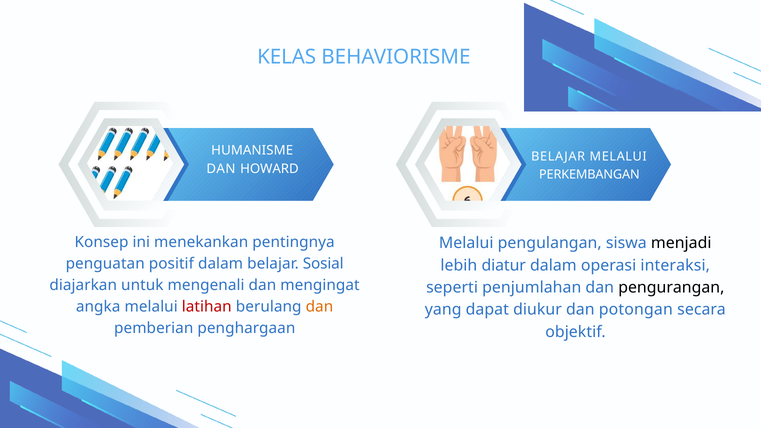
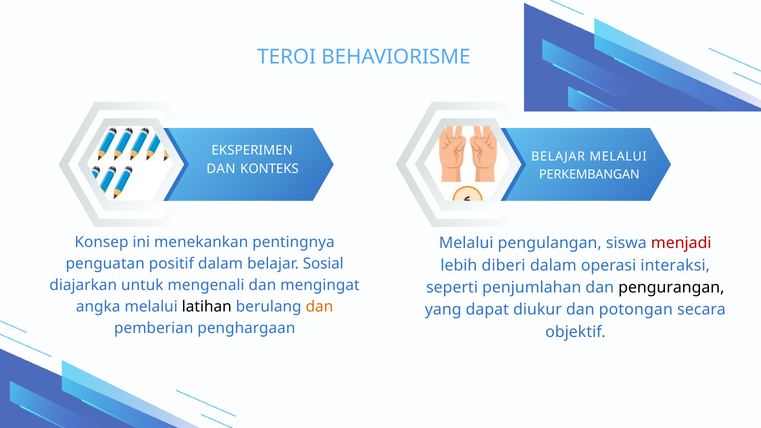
KELAS: KELAS -> TEROI
HUMANISME: HUMANISME -> EKSPERIMEN
HOWARD: HOWARD -> KONTEKS
menjadi colour: black -> red
diatur: diatur -> diberi
latihan colour: red -> black
